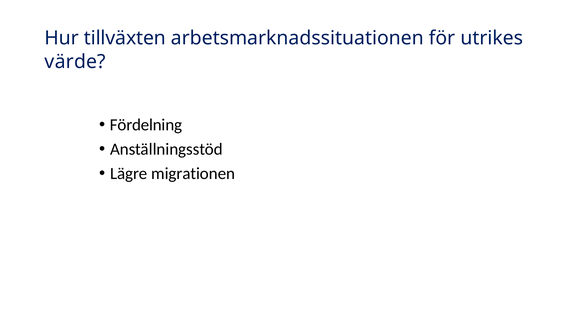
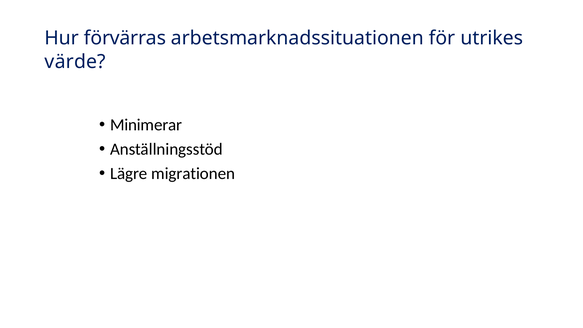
tillväxten: tillväxten -> förvärras
Fördelning: Fördelning -> Minimerar
